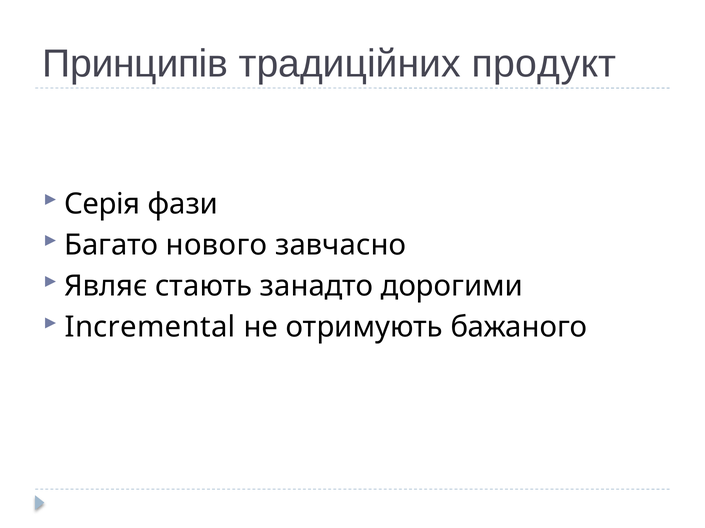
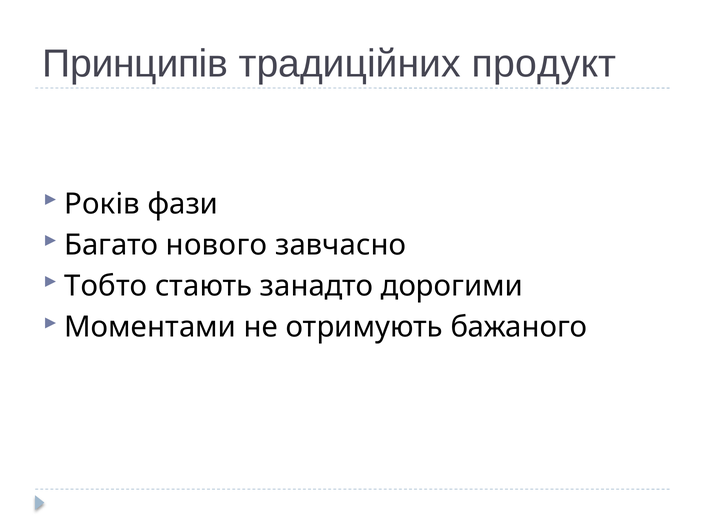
Серія: Серія -> Років
Являє: Являє -> Тобто
Incremental: Incremental -> Моментами
